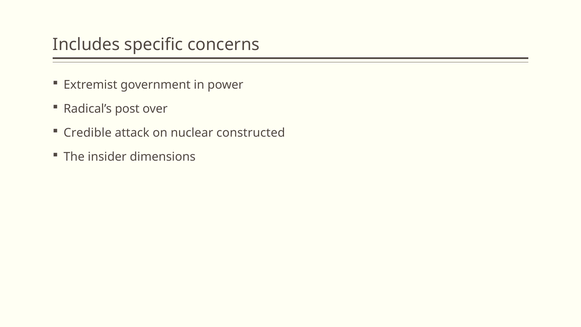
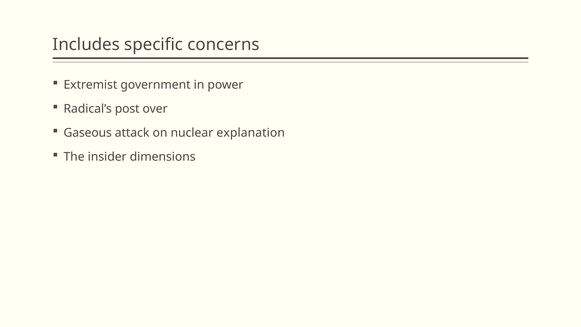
Credible: Credible -> Gaseous
constructed: constructed -> explanation
